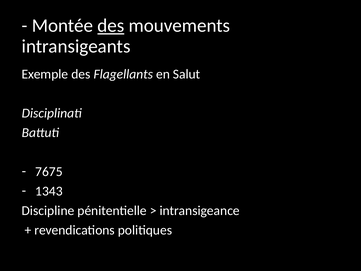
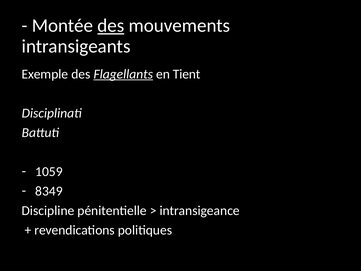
Flagellants underline: none -> present
Salut: Salut -> Tient
7675: 7675 -> 1059
1343: 1343 -> 8349
